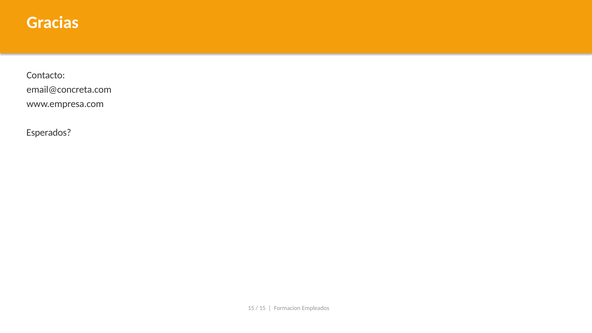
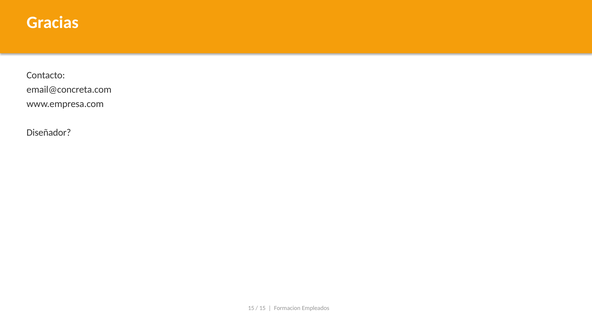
Esperados: Esperados -> Diseñador
